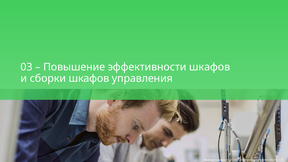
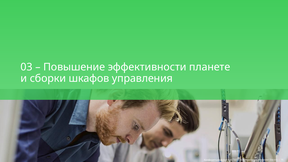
эффективности шкафов: шкафов -> планете
